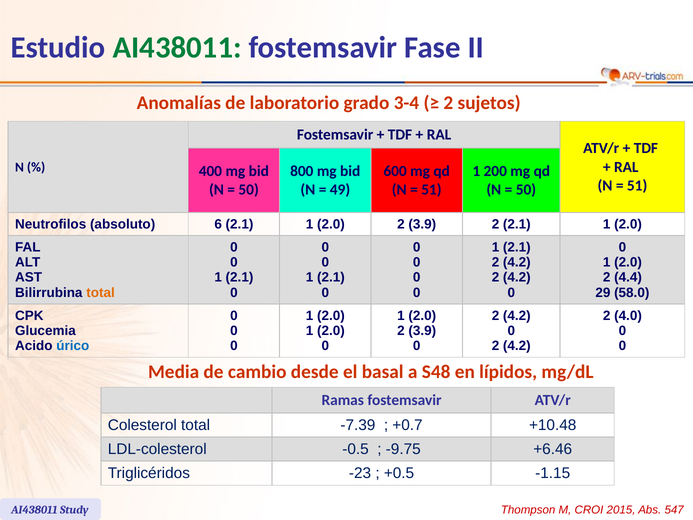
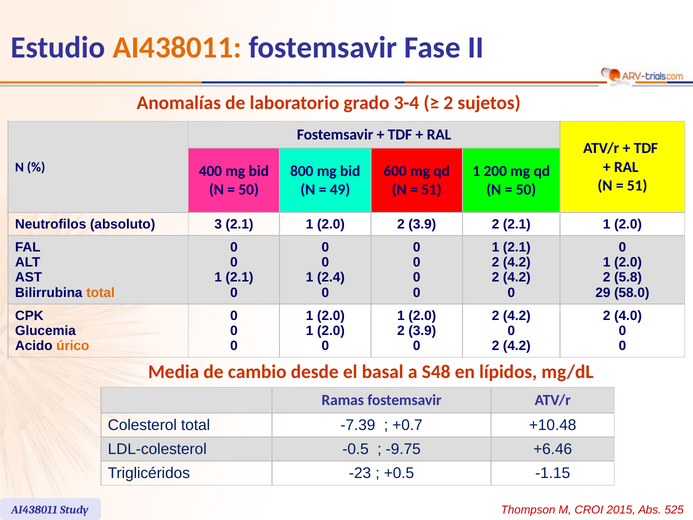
AI438011 at (177, 47) colour: green -> orange
6: 6 -> 3
2.1 at (331, 277): 2.1 -> 2.4
4.4: 4.4 -> 5.8
úrico colour: blue -> orange
547: 547 -> 525
